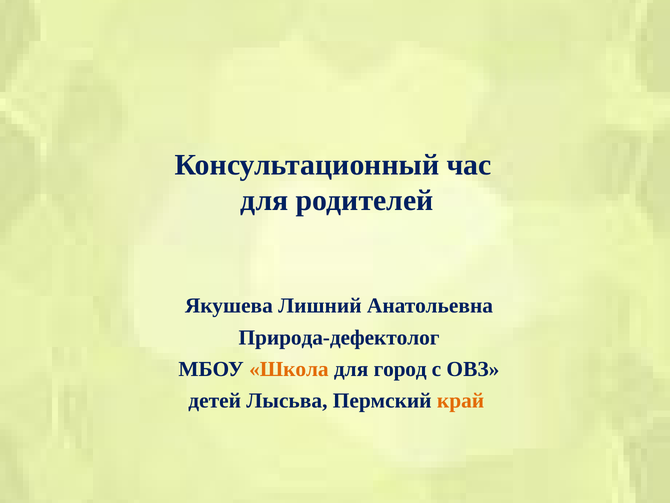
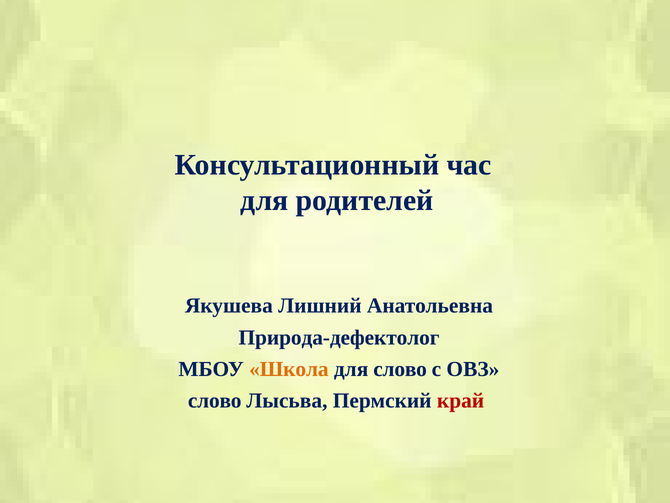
для город: город -> слово
детей at (215, 400): детей -> слово
край colour: orange -> red
